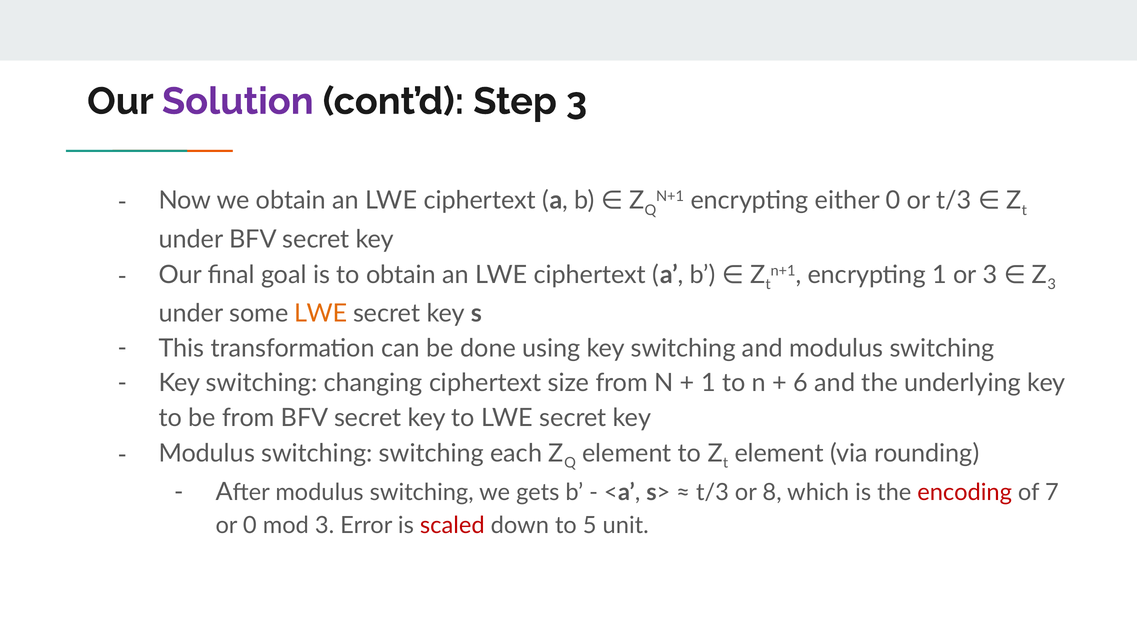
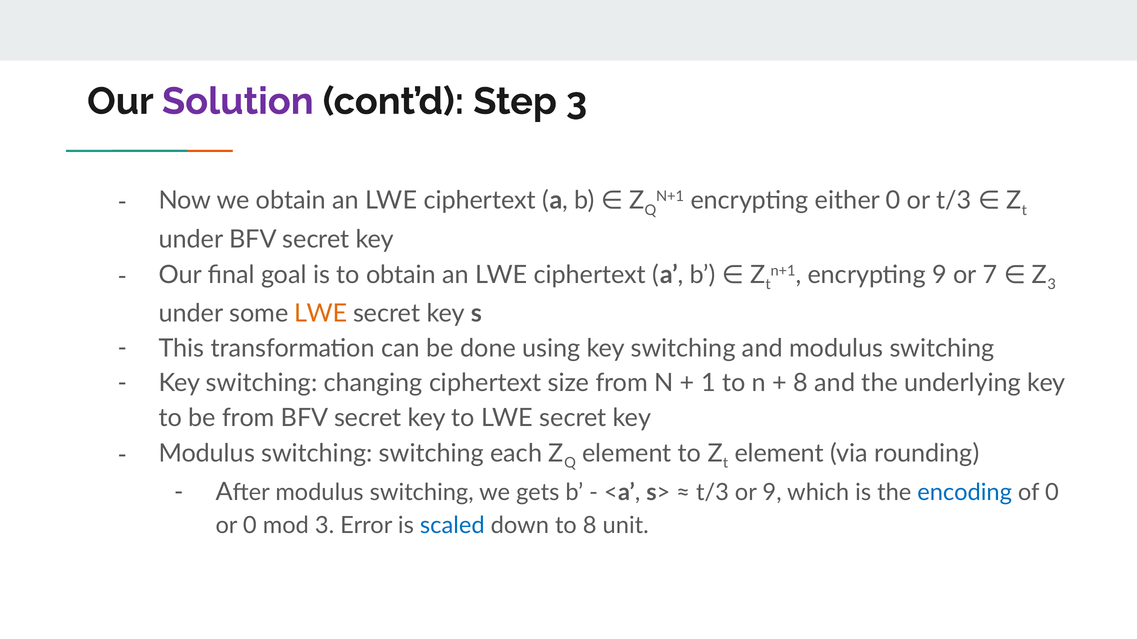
encrypting 1: 1 -> 9
or 3: 3 -> 7
6 at (801, 383): 6 -> 8
or 8: 8 -> 9
encoding colour: red -> blue
of 7: 7 -> 0
scaled colour: red -> blue
to 5: 5 -> 8
